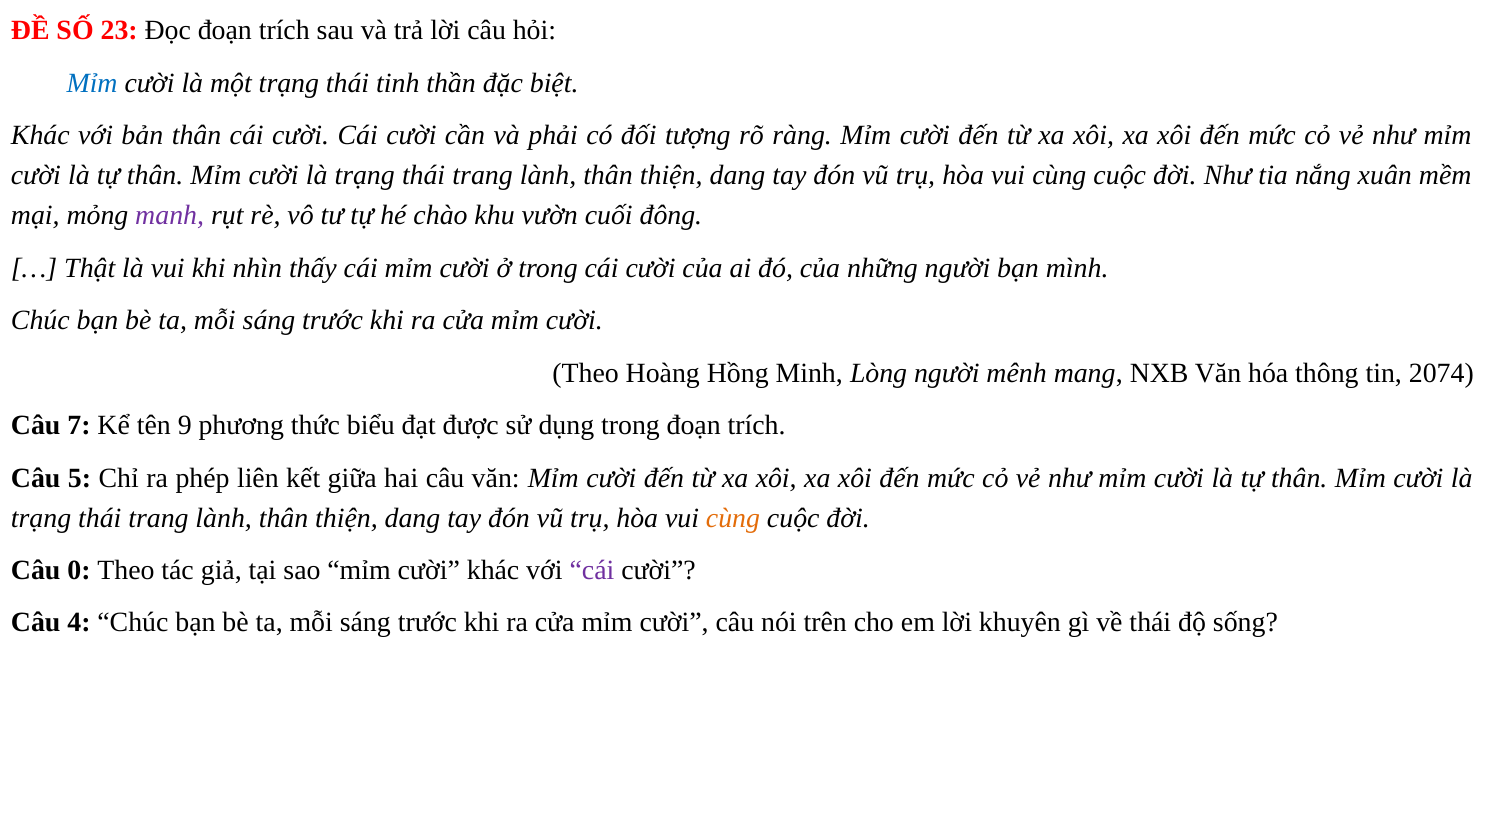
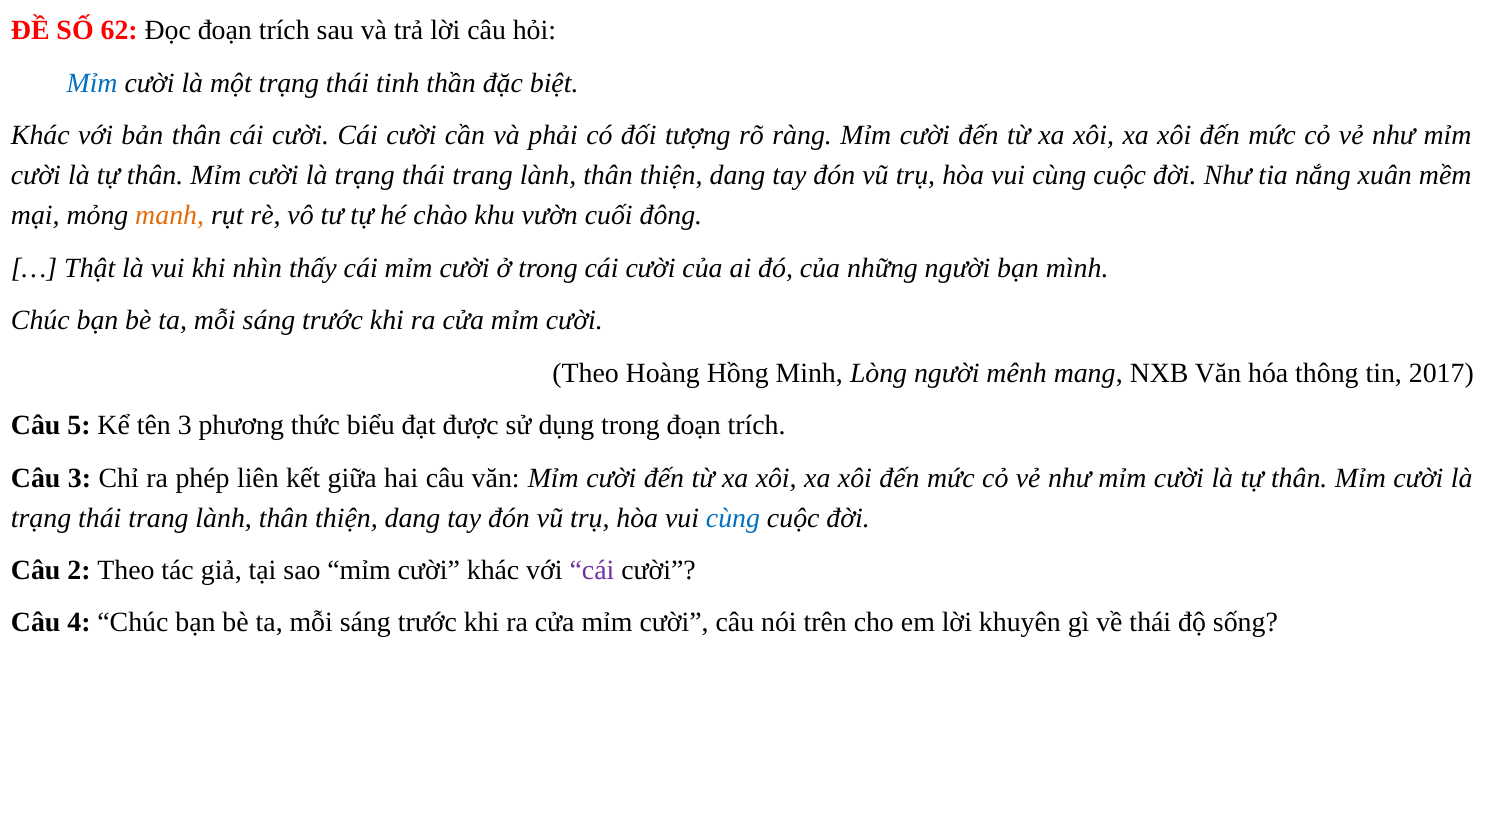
23: 23 -> 62
manh colour: purple -> orange
2074: 2074 -> 2017
7: 7 -> 5
tên 9: 9 -> 3
Câu 5: 5 -> 3
cùng at (733, 518) colour: orange -> blue
0: 0 -> 2
